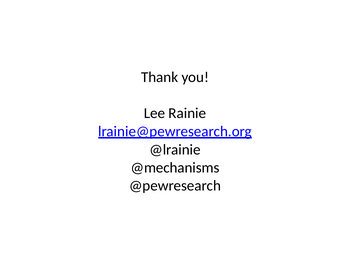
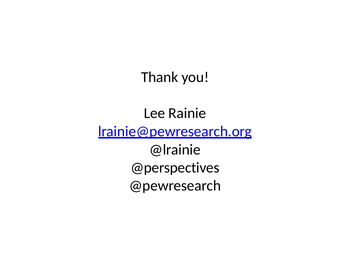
@mechanisms: @mechanisms -> @perspectives
